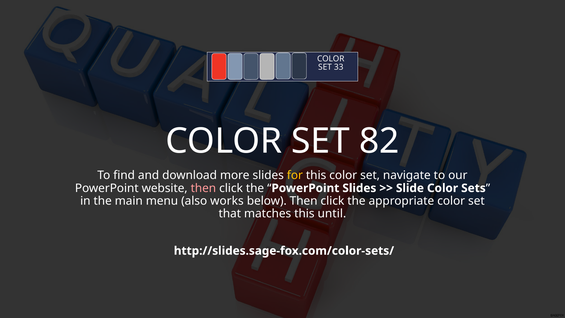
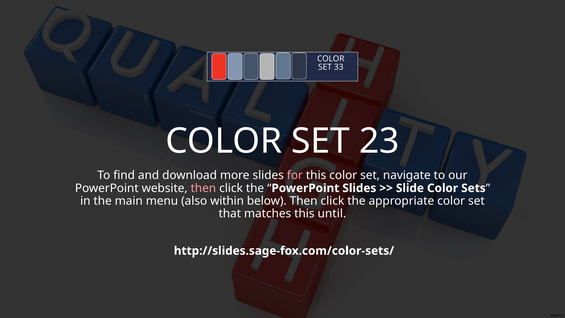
82: 82 -> 23
for colour: yellow -> pink
works: works -> within
